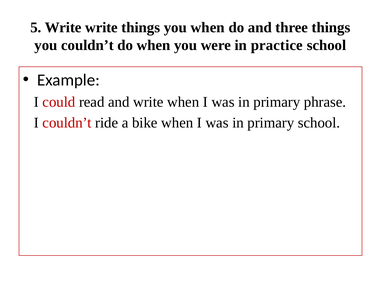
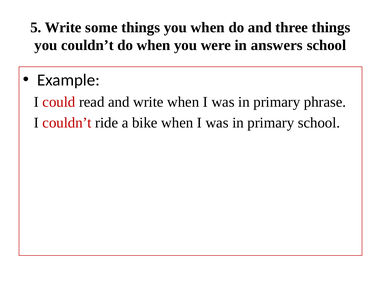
Write write: write -> some
practice: practice -> answers
